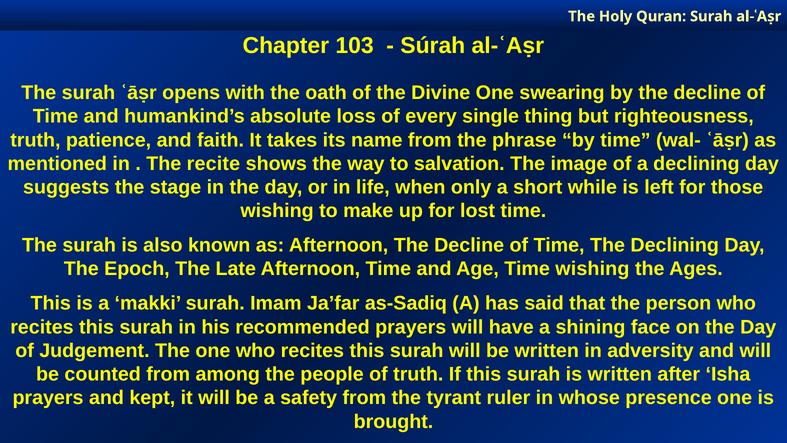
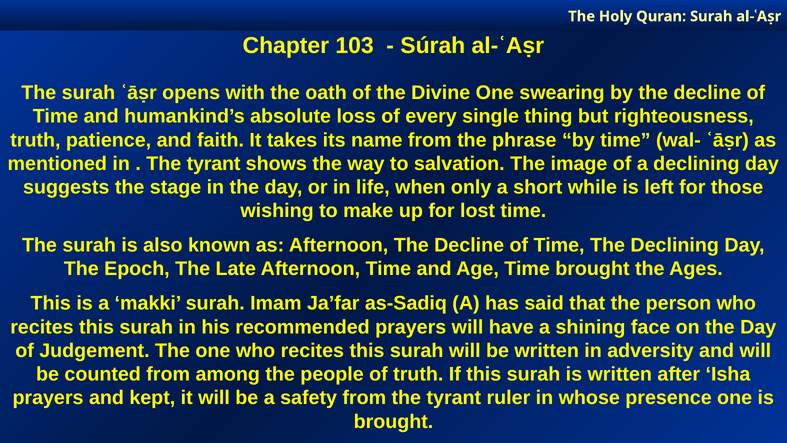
recite at (213, 164): recite -> tyrant
Time wishing: wishing -> brought
